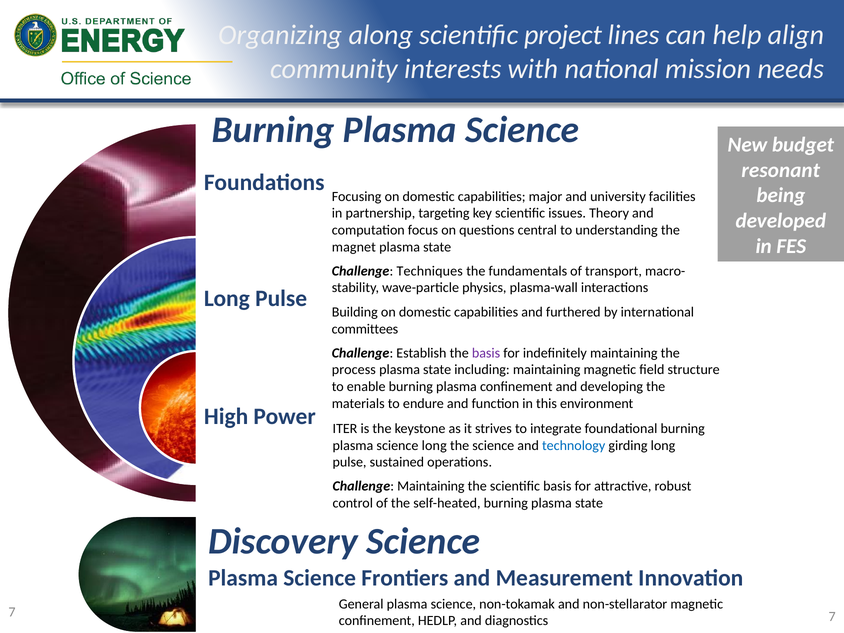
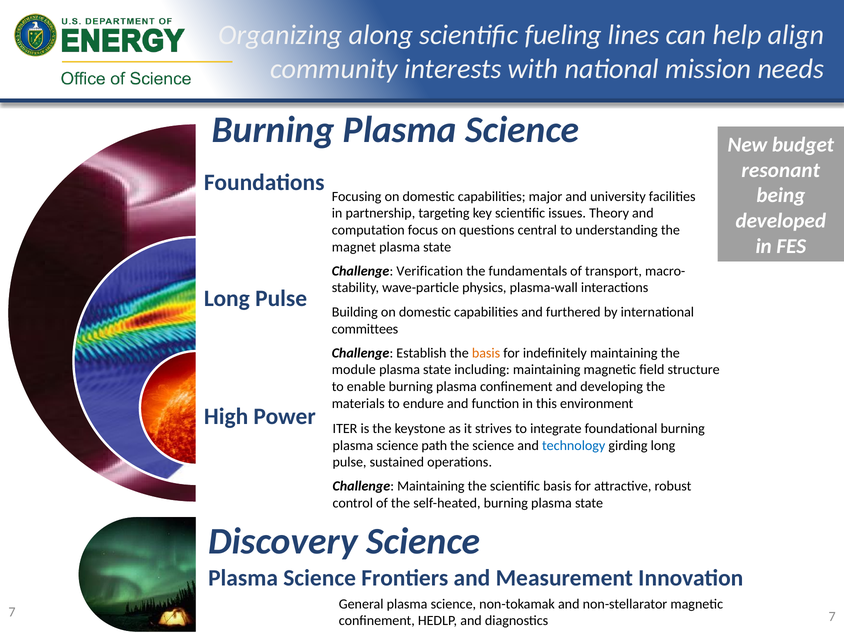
project: project -> fueling
Techniques: Techniques -> Verification
basis at (486, 353) colour: purple -> orange
process: process -> module
science long: long -> path
